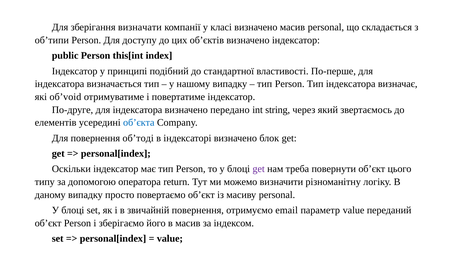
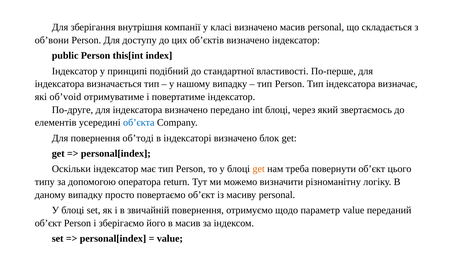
визначати: визначати -> внутрішня
об’типи: об’типи -> об’вони
int string: string -> блоці
get at (259, 169) colour: purple -> orange
email: email -> щодо
